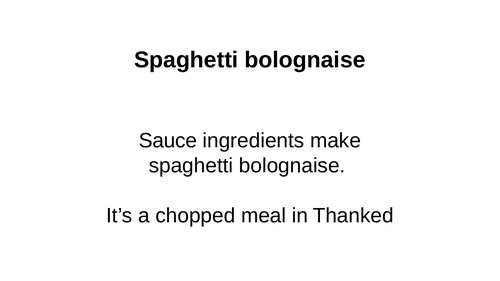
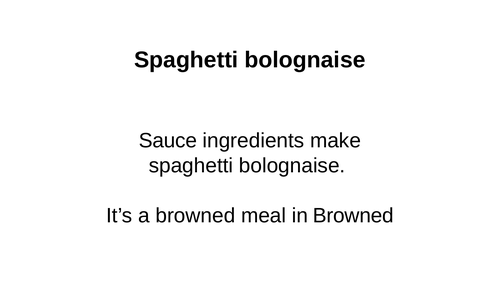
a chopped: chopped -> browned
in Thanked: Thanked -> Browned
